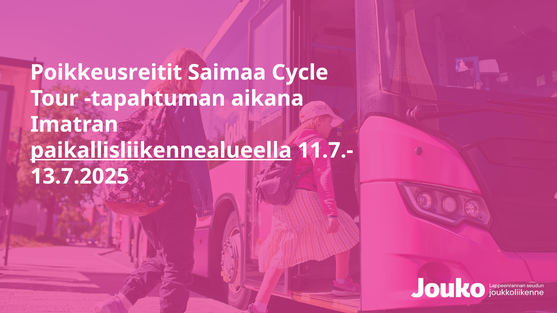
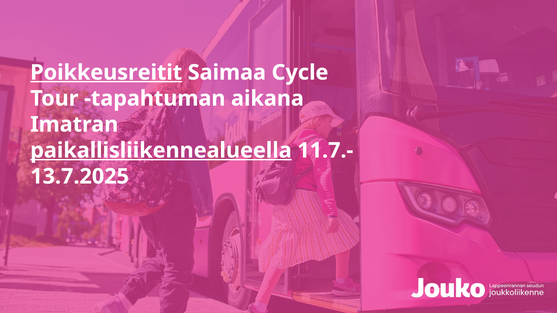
Poikkeusreitit underline: none -> present
